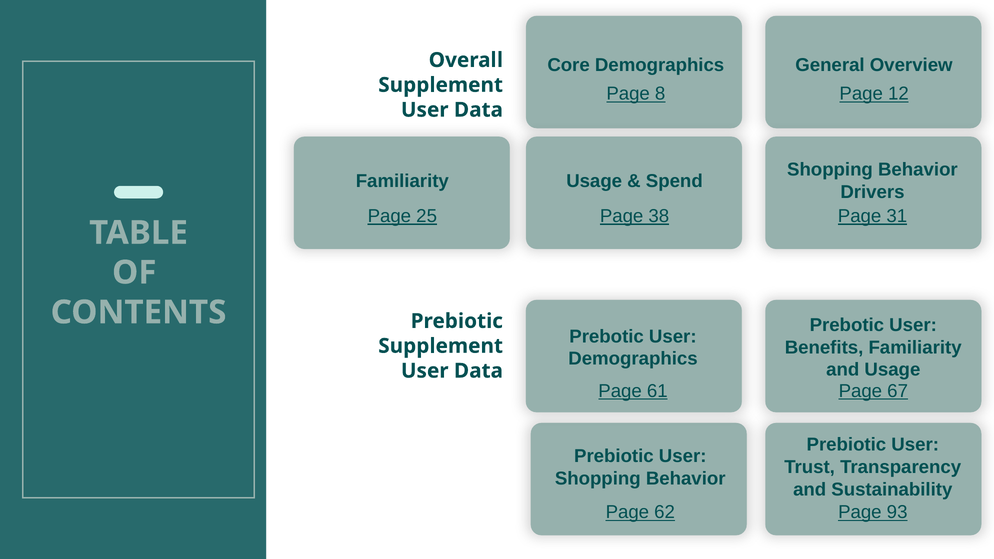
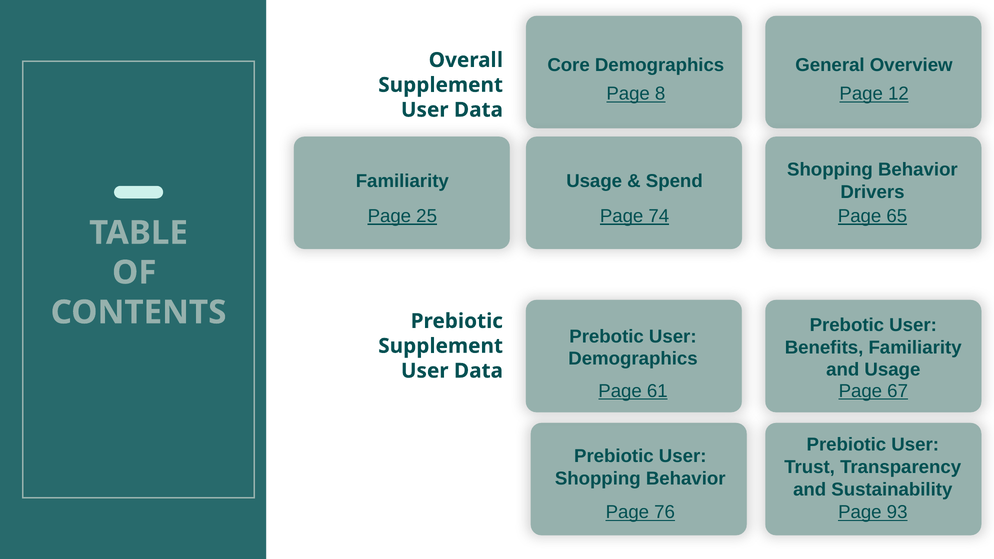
38: 38 -> 74
31: 31 -> 65
62: 62 -> 76
